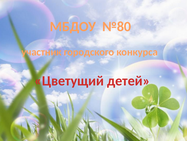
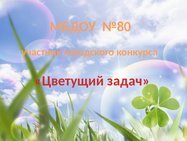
детей: детей -> задач
